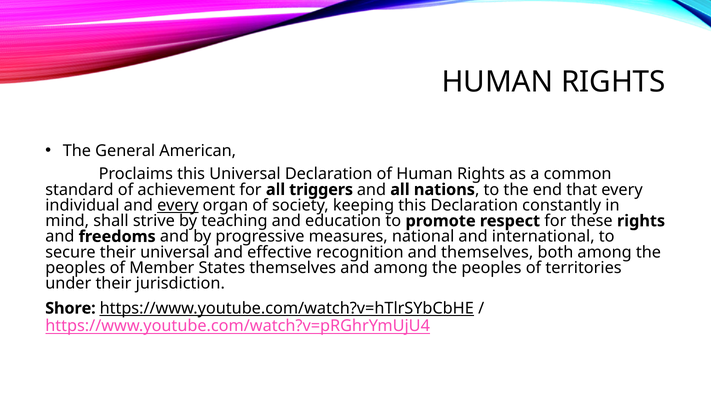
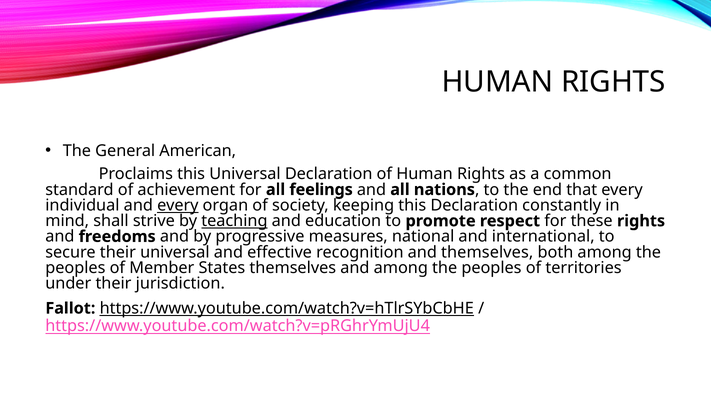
triggers: triggers -> feelings
teaching underline: none -> present
Shore: Shore -> Fallot
